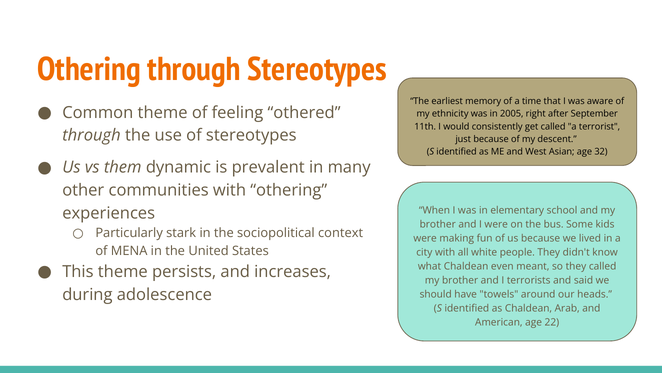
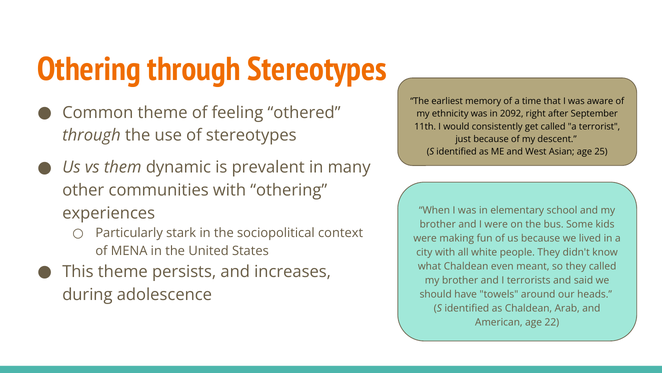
2005: 2005 -> 2092
32: 32 -> 25
